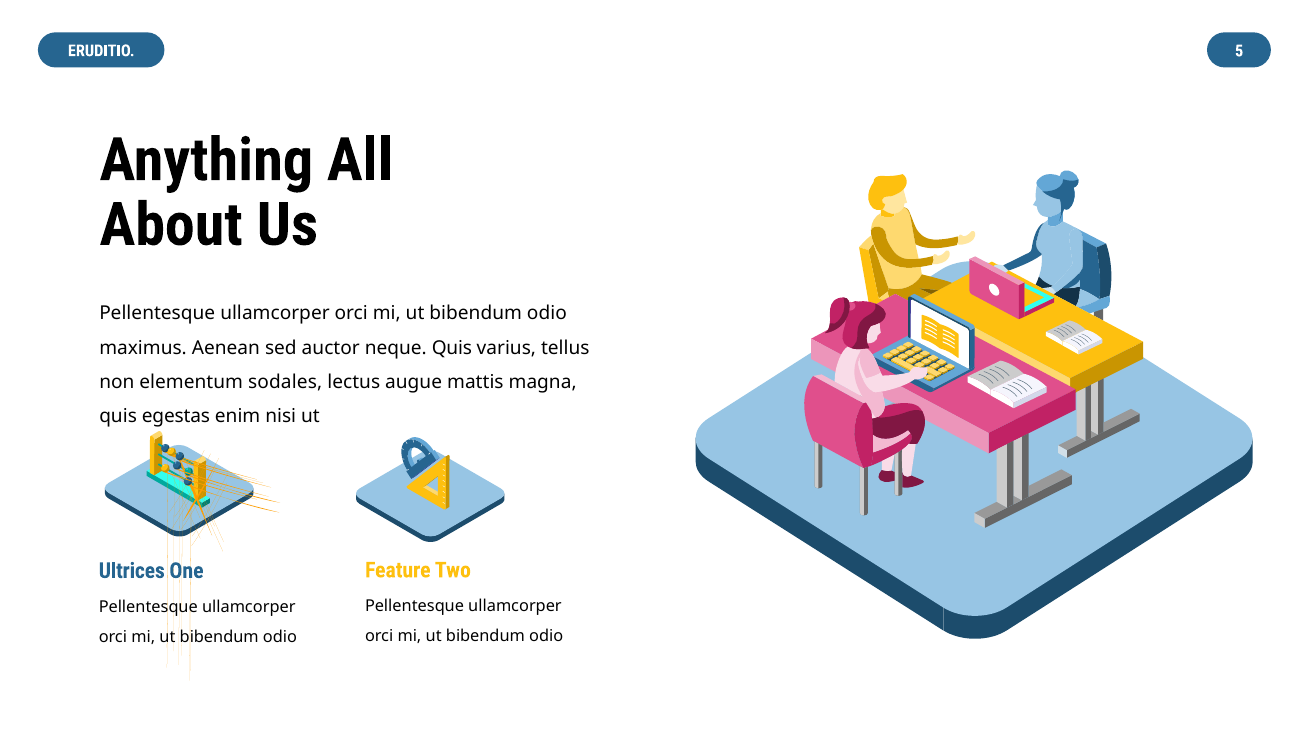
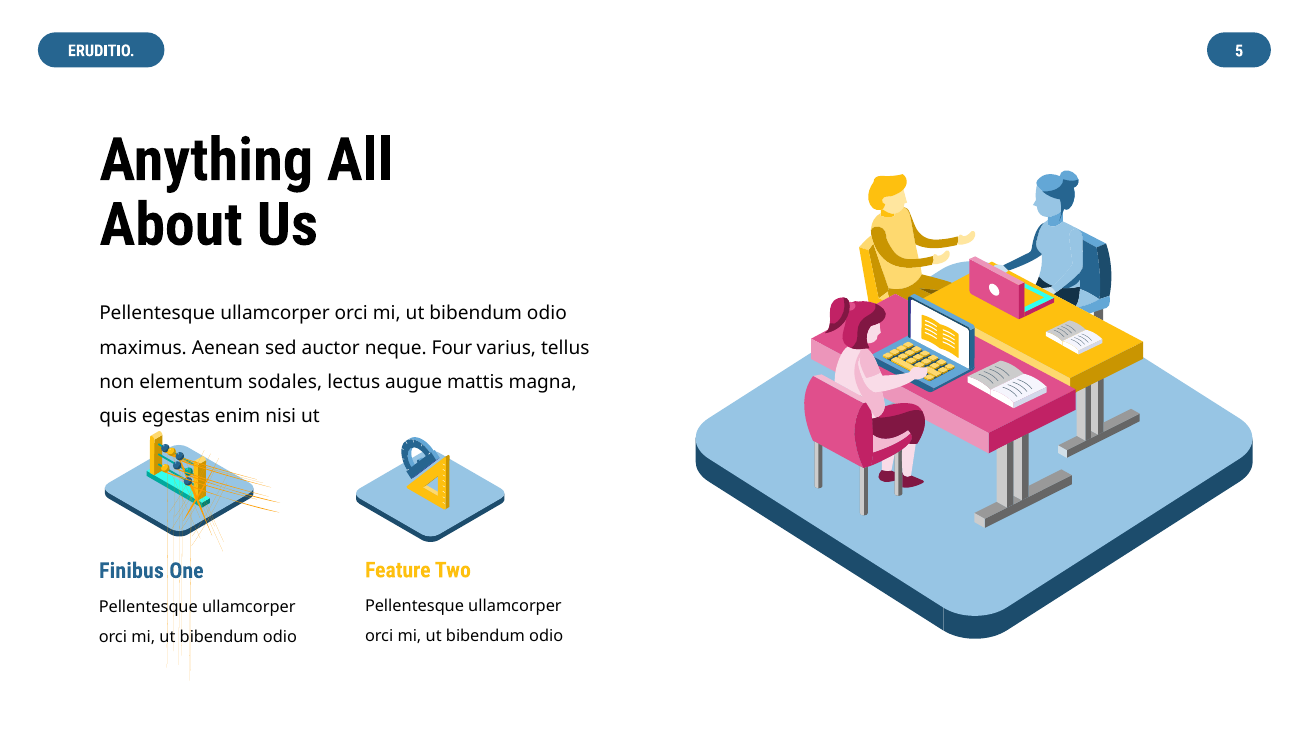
neque Quis: Quis -> Four
Ultrices: Ultrices -> Finibus
